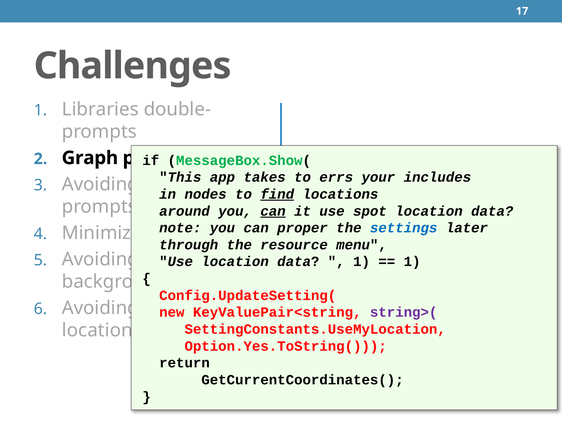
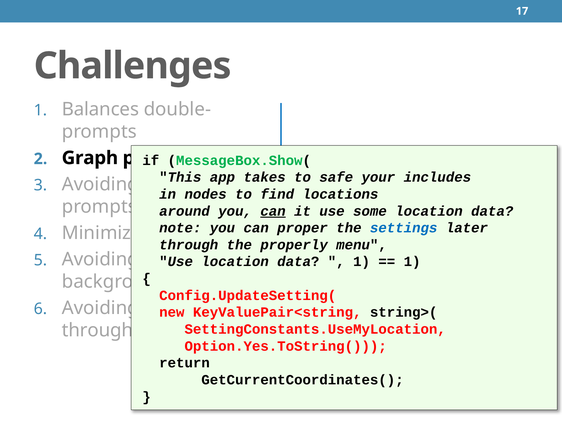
Libraries: Libraries -> Balances
errs: errs -> safe
find underline: present -> none
spot: spot -> some
resource: resource -> properly
string>( colour: purple -> black
location at (97, 330): location -> through
